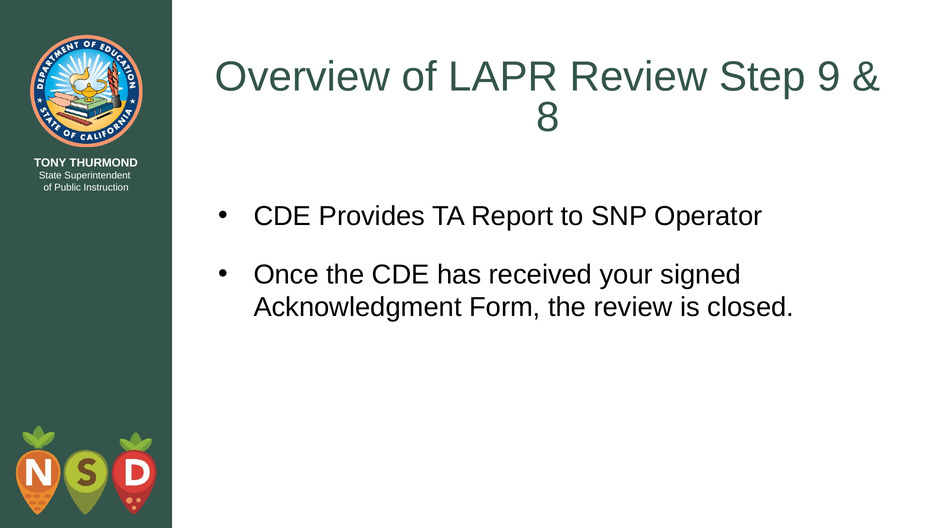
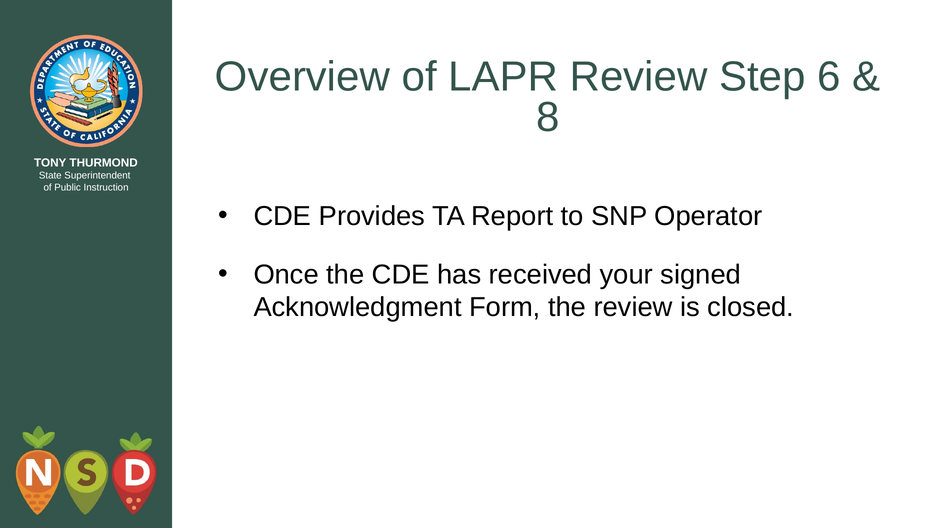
9: 9 -> 6
